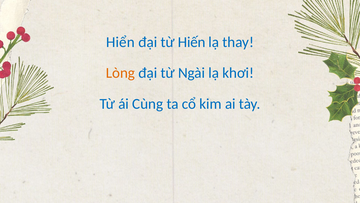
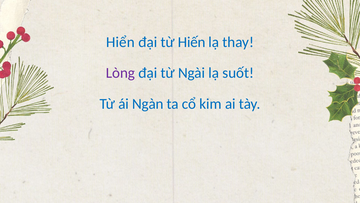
Lòng colour: orange -> purple
khơi: khơi -> suốt
Cùng: Cùng -> Ngàn
